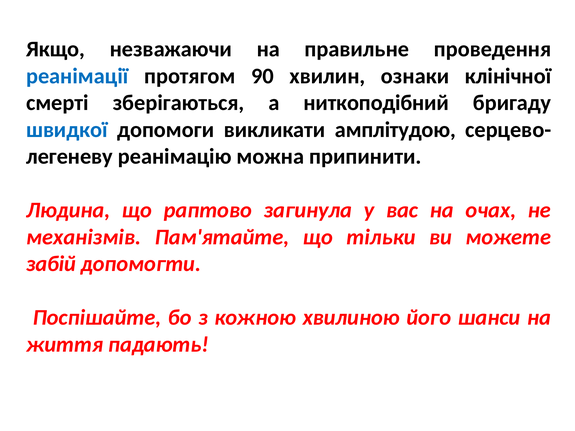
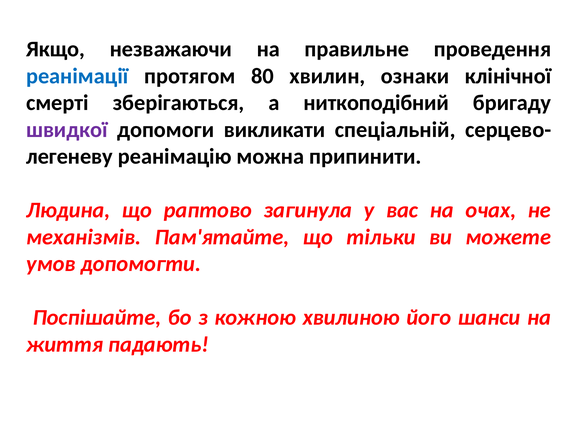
90: 90 -> 80
швидкої colour: blue -> purple
амплітудою: амплітудою -> спеціальній
забій: забій -> умов
